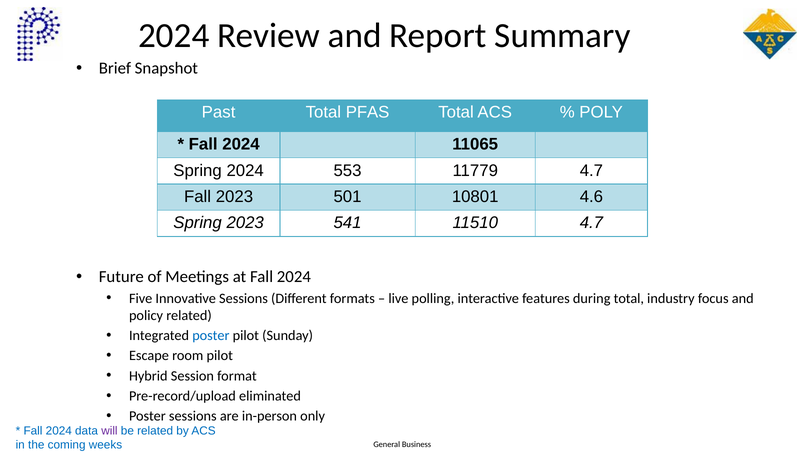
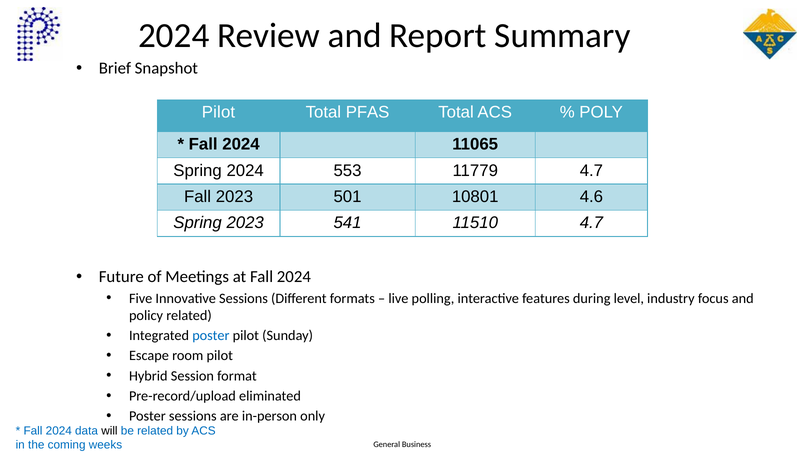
Past at (219, 112): Past -> Pilot
during total: total -> level
will colour: purple -> black
